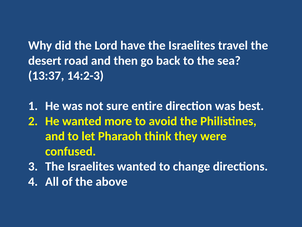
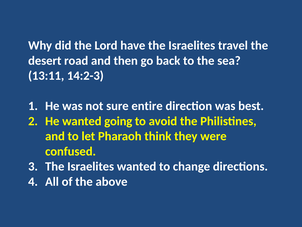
13:37: 13:37 -> 13:11
more: more -> going
